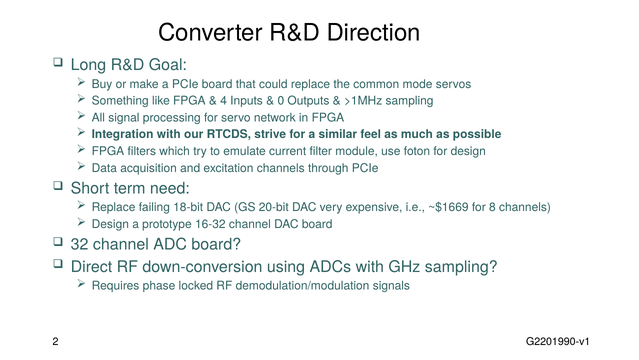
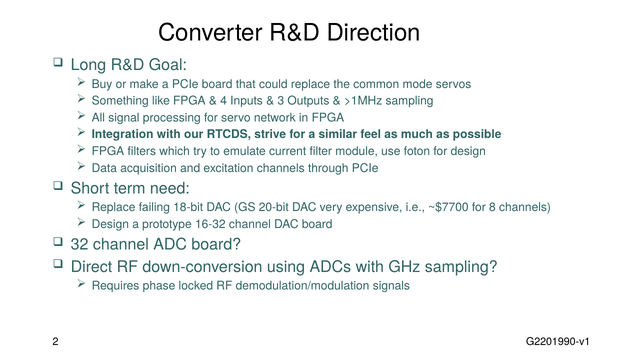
0: 0 -> 3
~$1669: ~$1669 -> ~$7700
